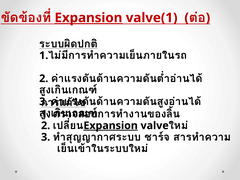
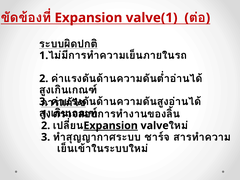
Expansion at (88, 18) underline: present -> none
